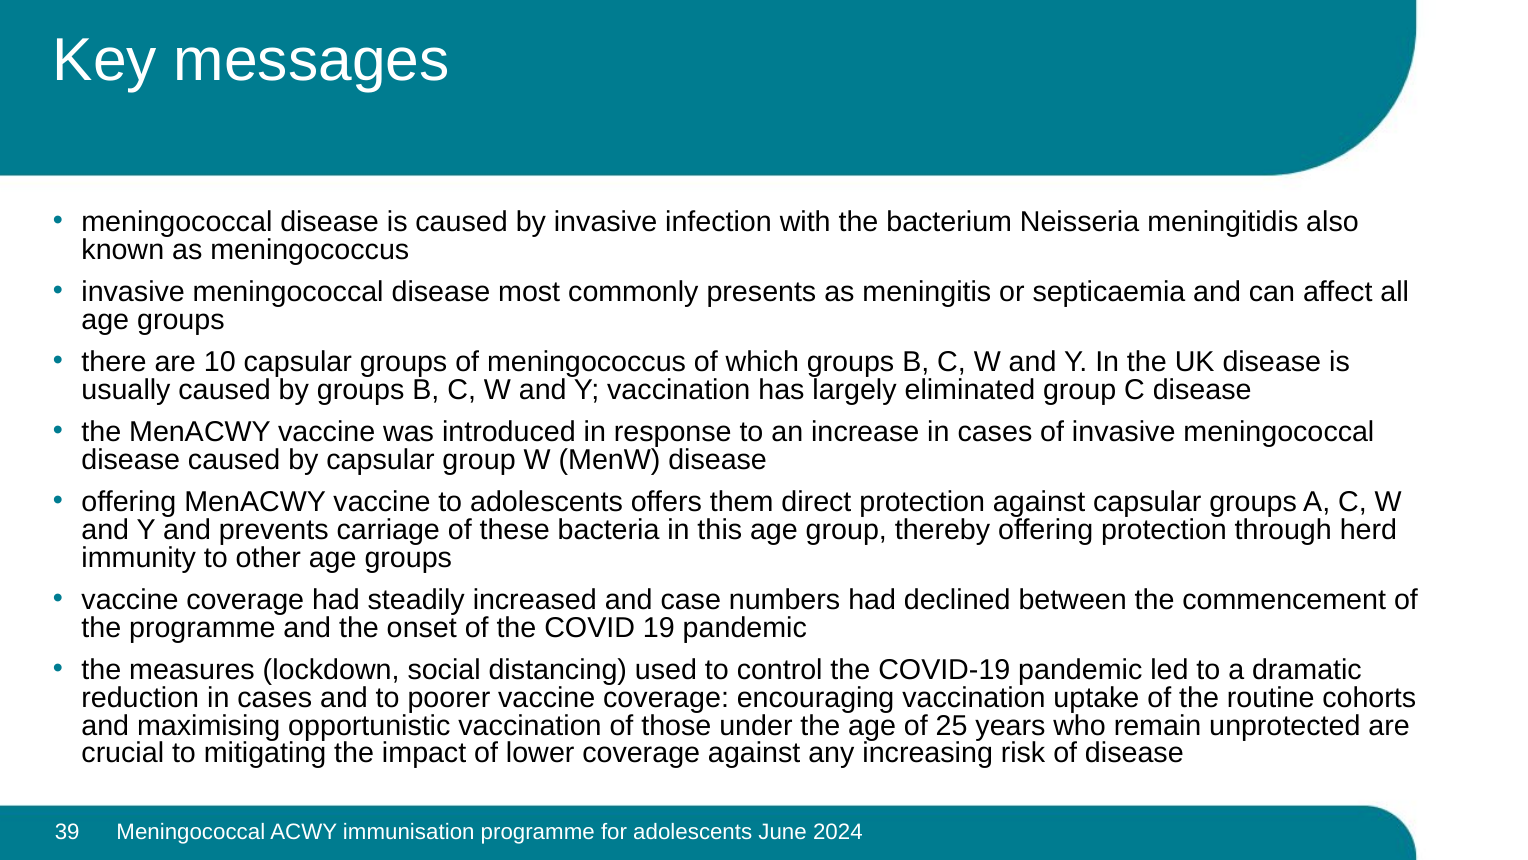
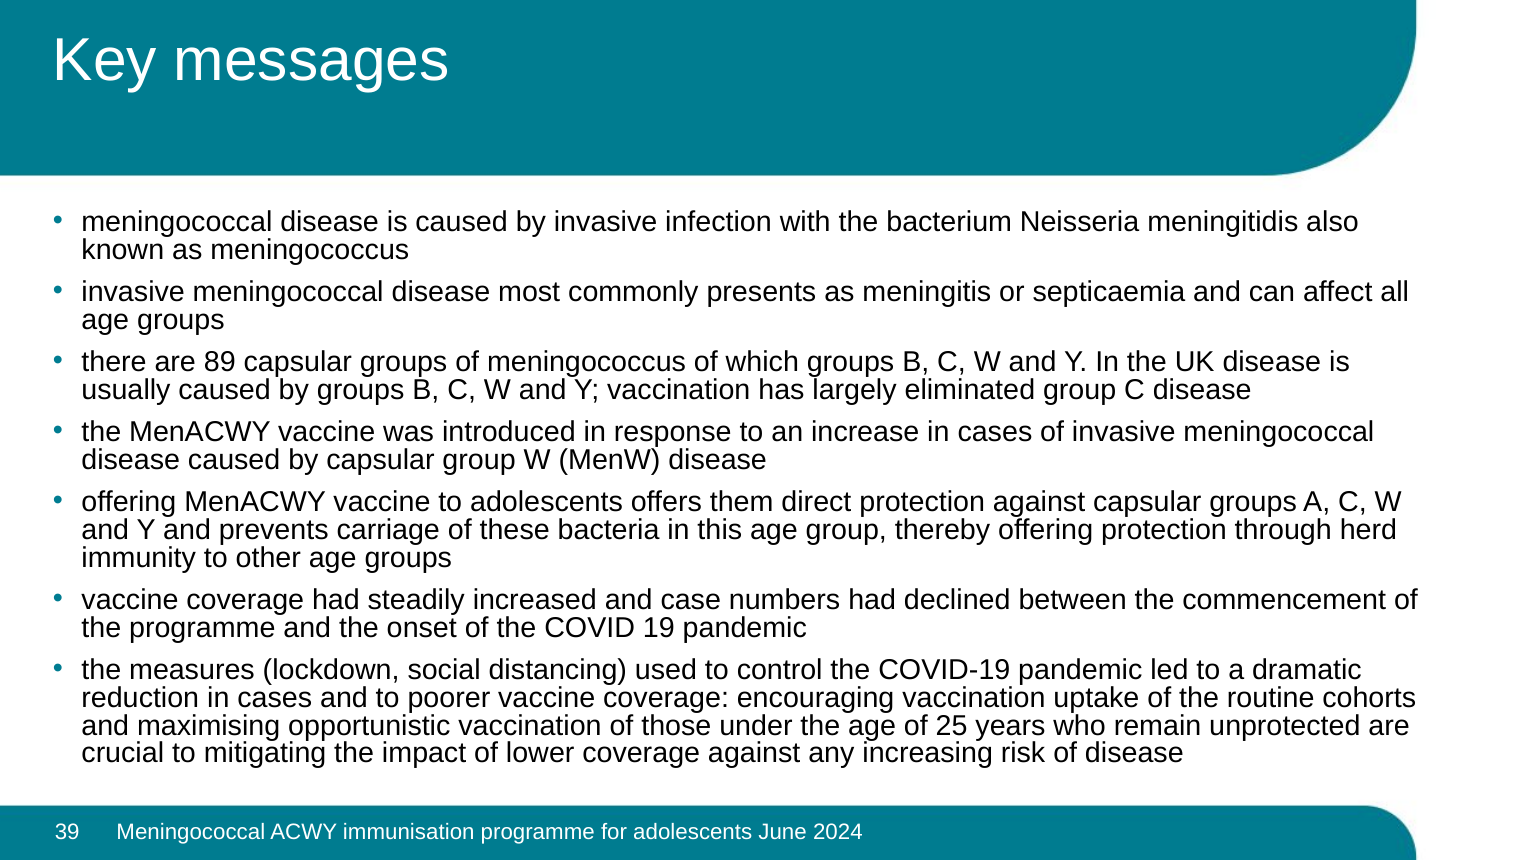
10: 10 -> 89
